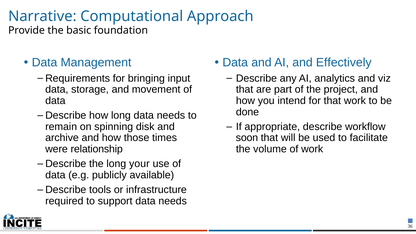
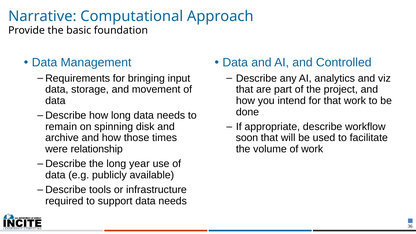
Effectively: Effectively -> Controlled
your: your -> year
